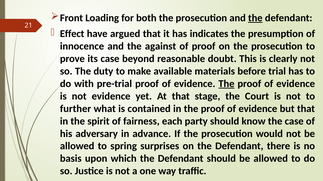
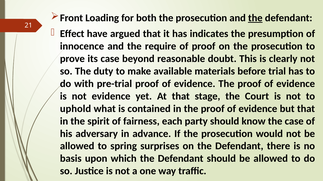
against: against -> require
The at (226, 84) underline: present -> none
further: further -> uphold
